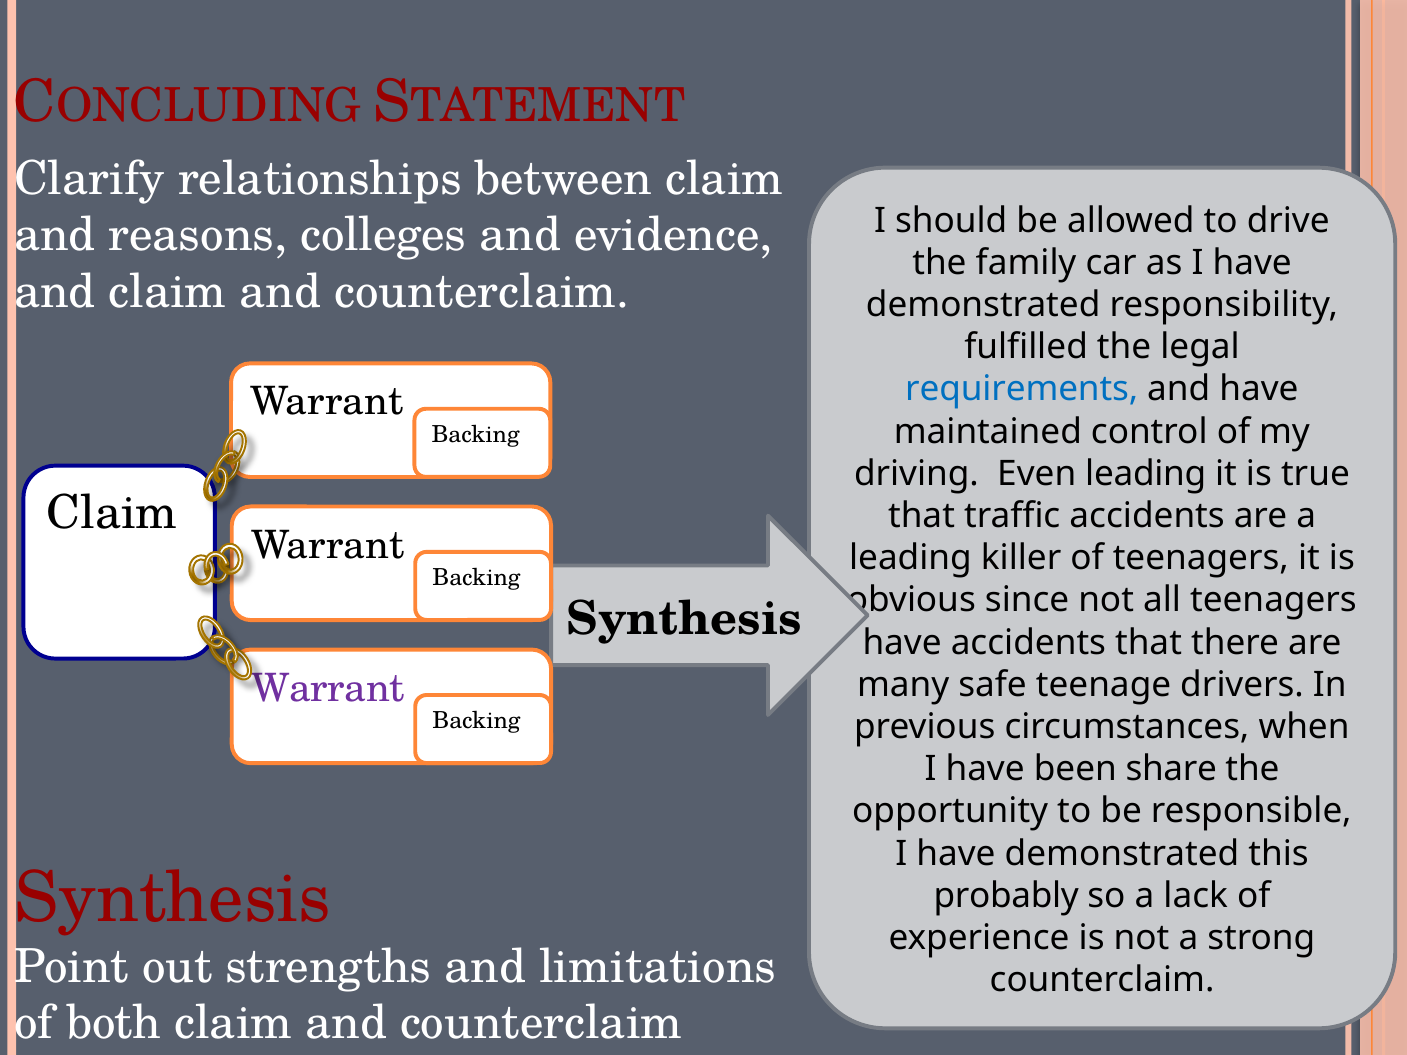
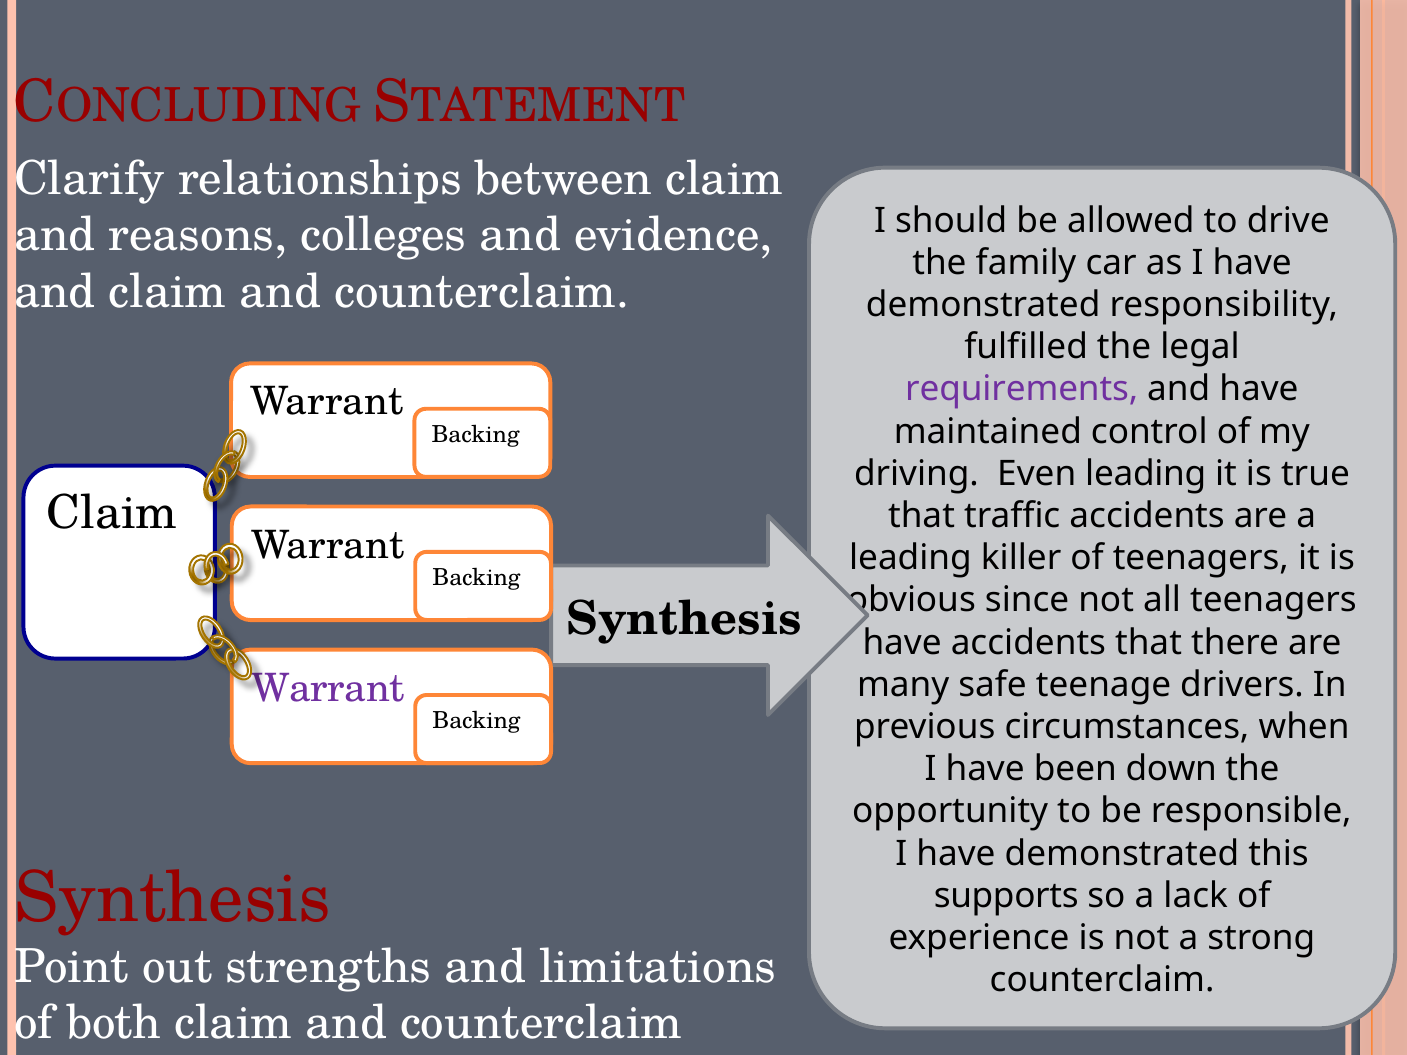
requirements colour: blue -> purple
share: share -> down
probably: probably -> supports
